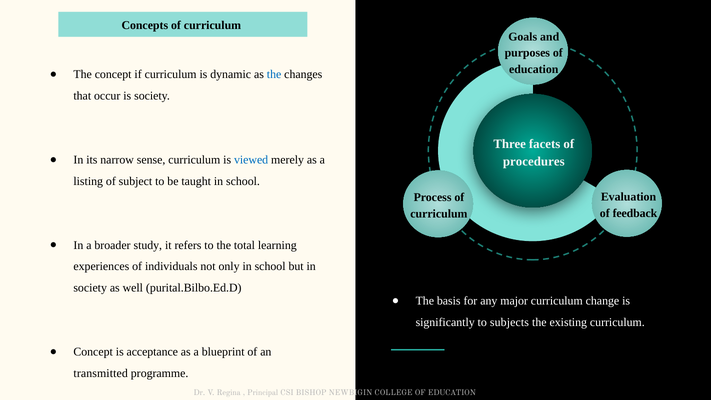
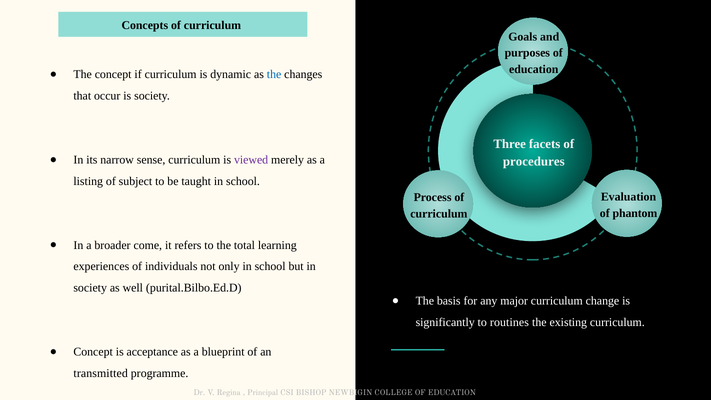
viewed colour: blue -> purple
feedback: feedback -> phantom
study: study -> come
subjects: subjects -> routines
